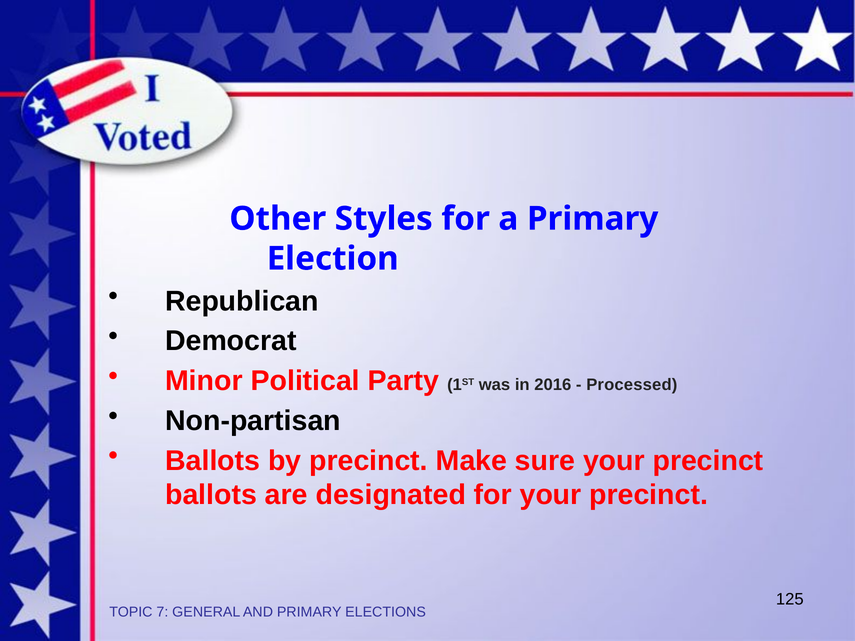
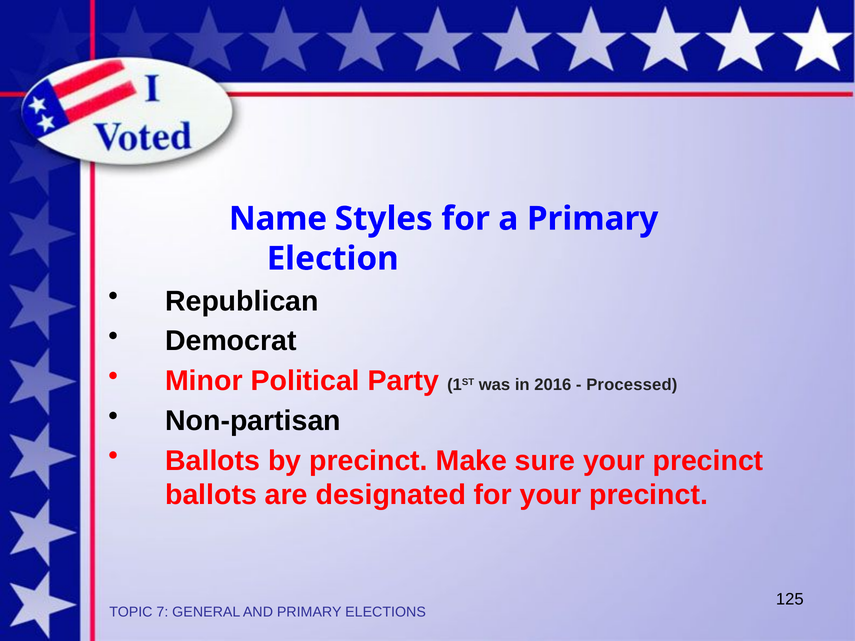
Other: Other -> Name
